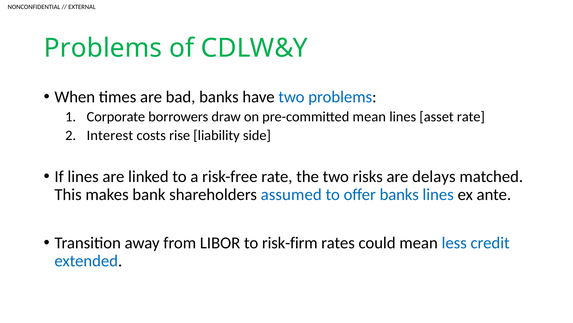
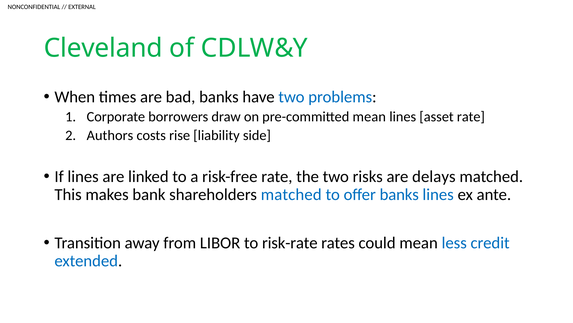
Problems at (103, 48): Problems -> Cleveland
Interest: Interest -> Authors
shareholders assumed: assumed -> matched
risk-firm: risk-firm -> risk-rate
